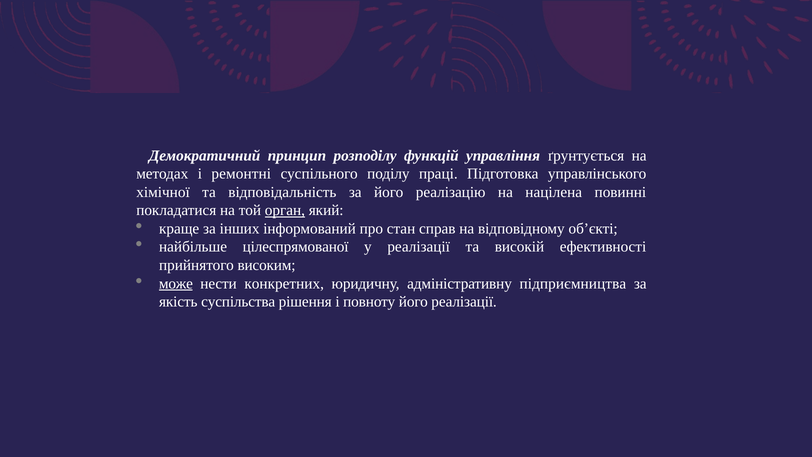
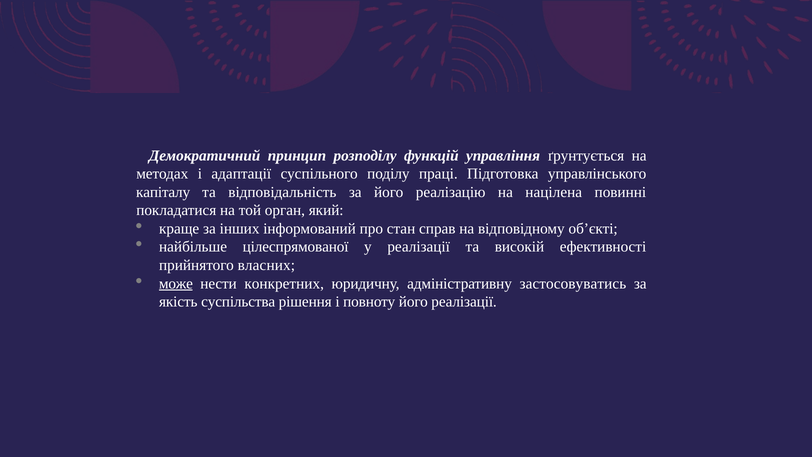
ремонтні: ремонтні -> адаптації
хімічної: хімічної -> капіталу
орган underline: present -> none
високим: високим -> власних
підприємництва: підприємництва -> застосовуватись
